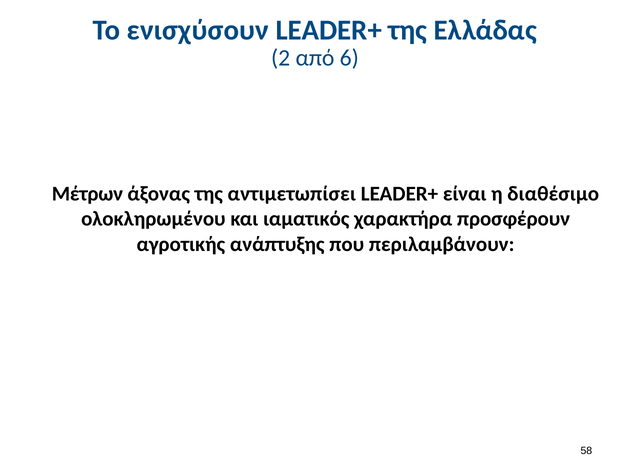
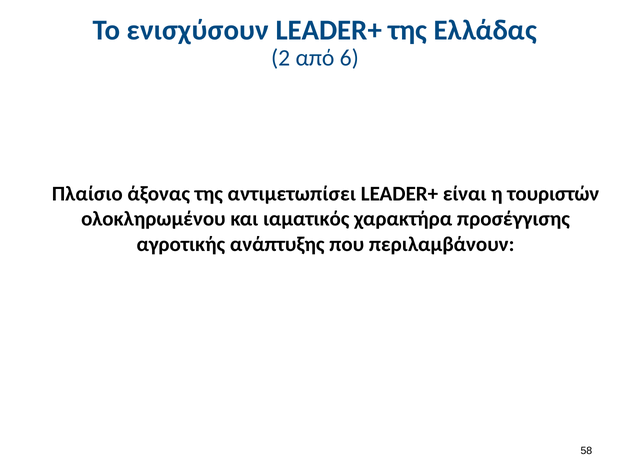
Μέτρων: Μέτρων -> Πλαίσιο
διαθέσιμο: διαθέσιμο -> τουριστών
προσφέρουν: προσφέρουν -> προσέγγισης
